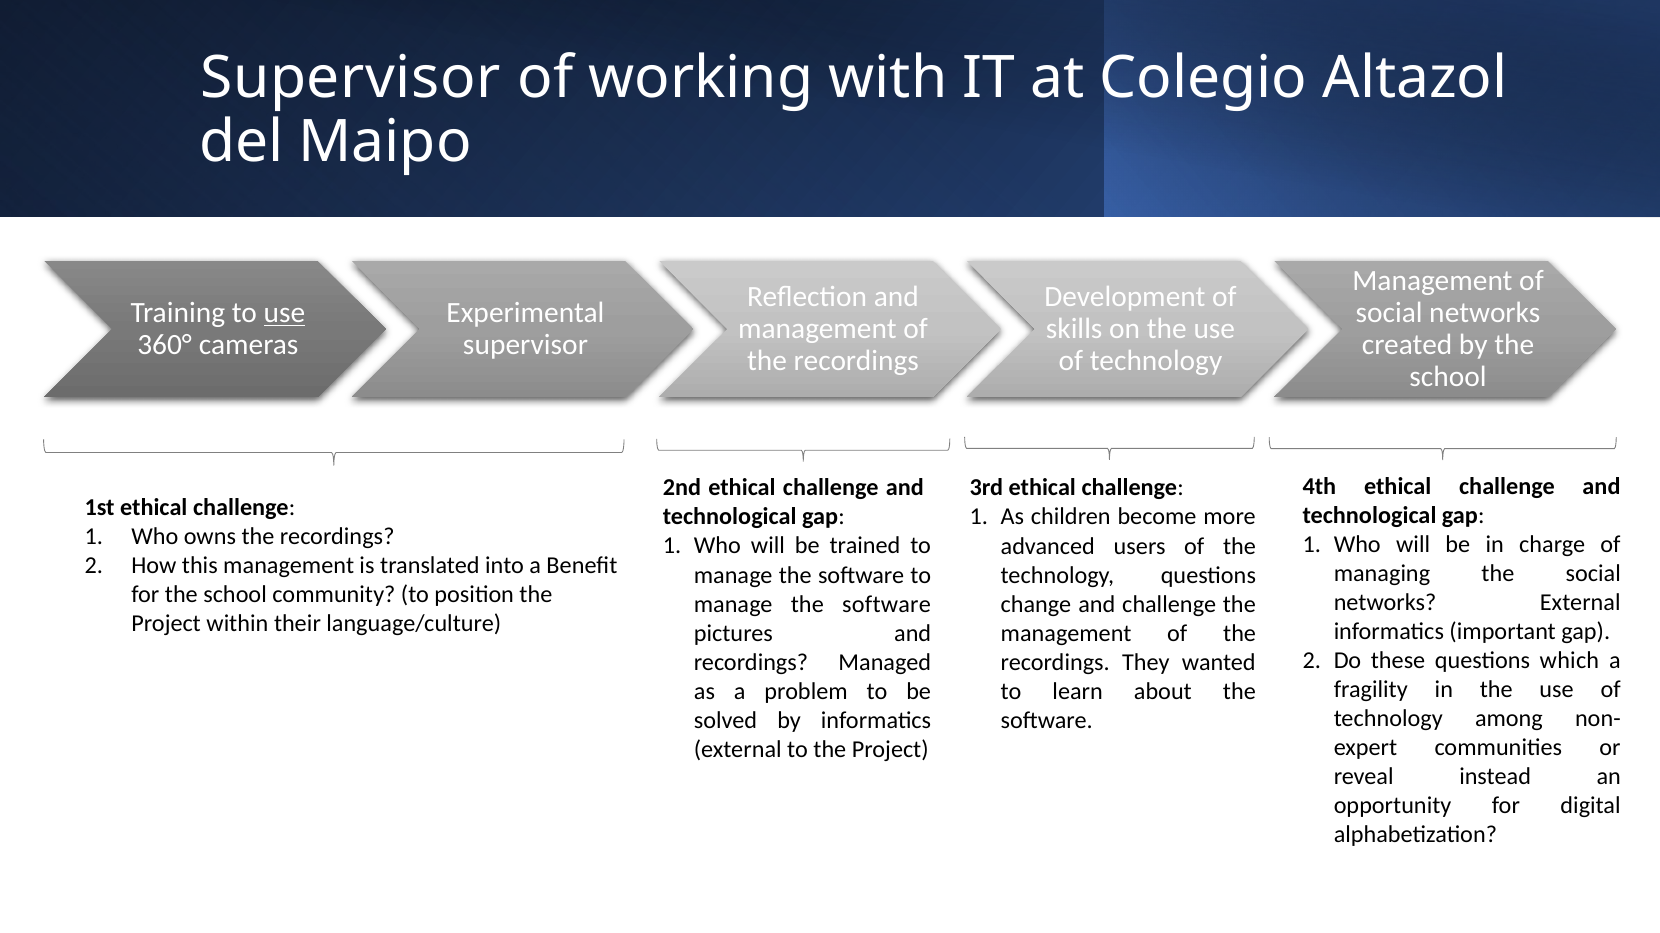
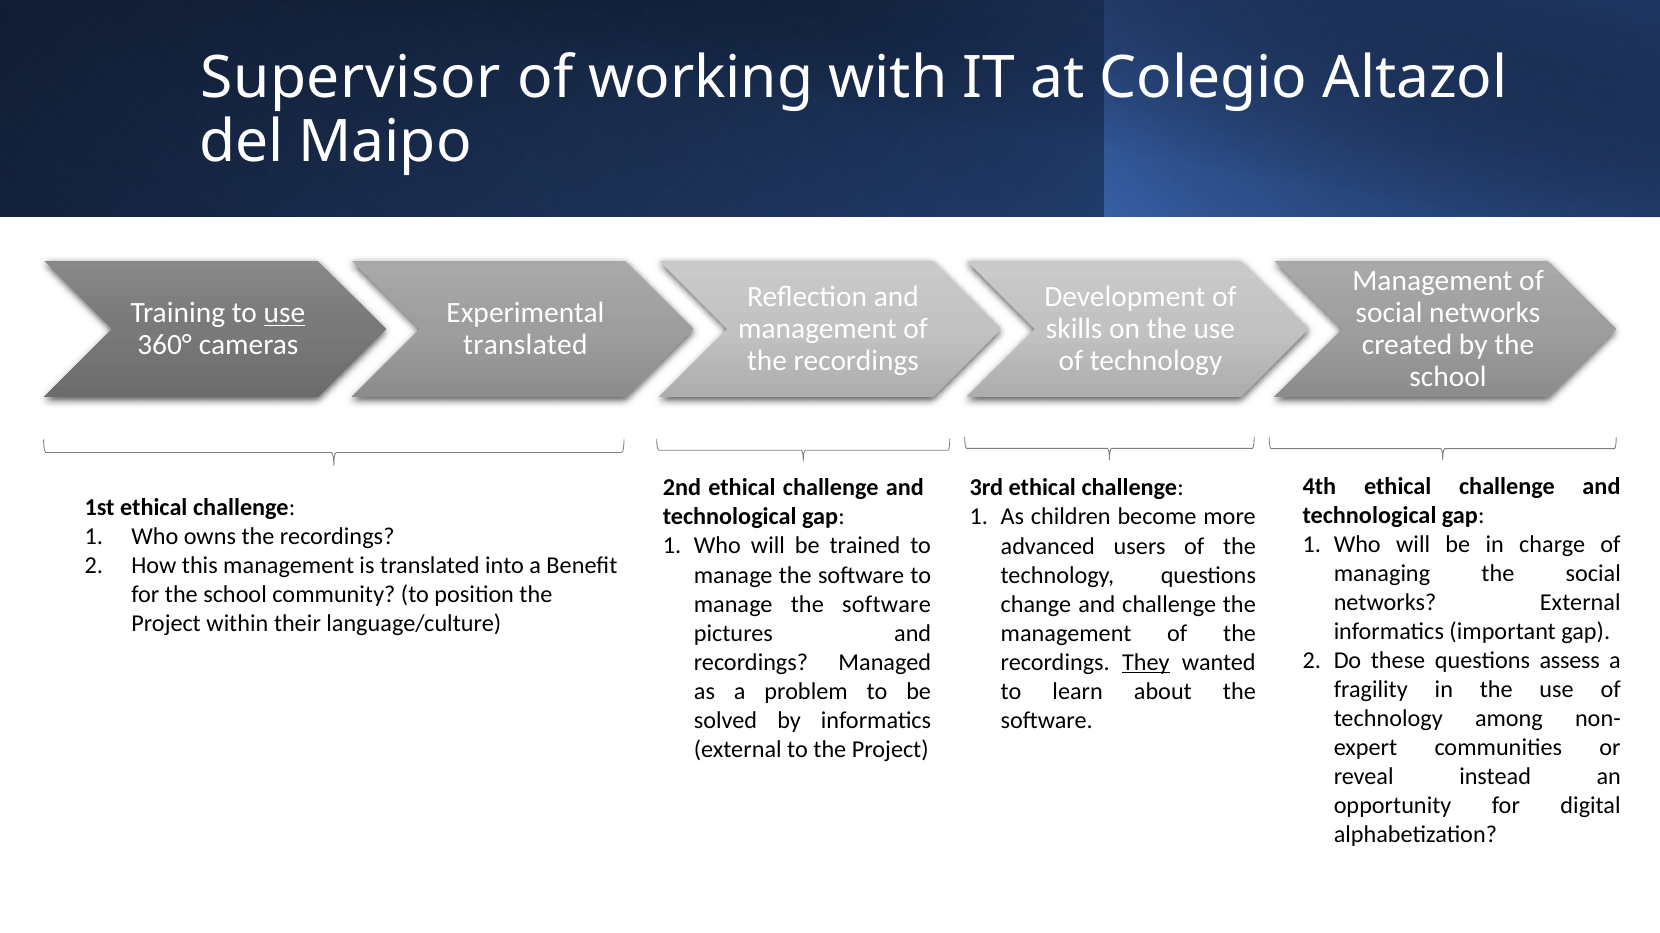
supervisor at (525, 345): supervisor -> translated
which: which -> assess
They underline: none -> present
